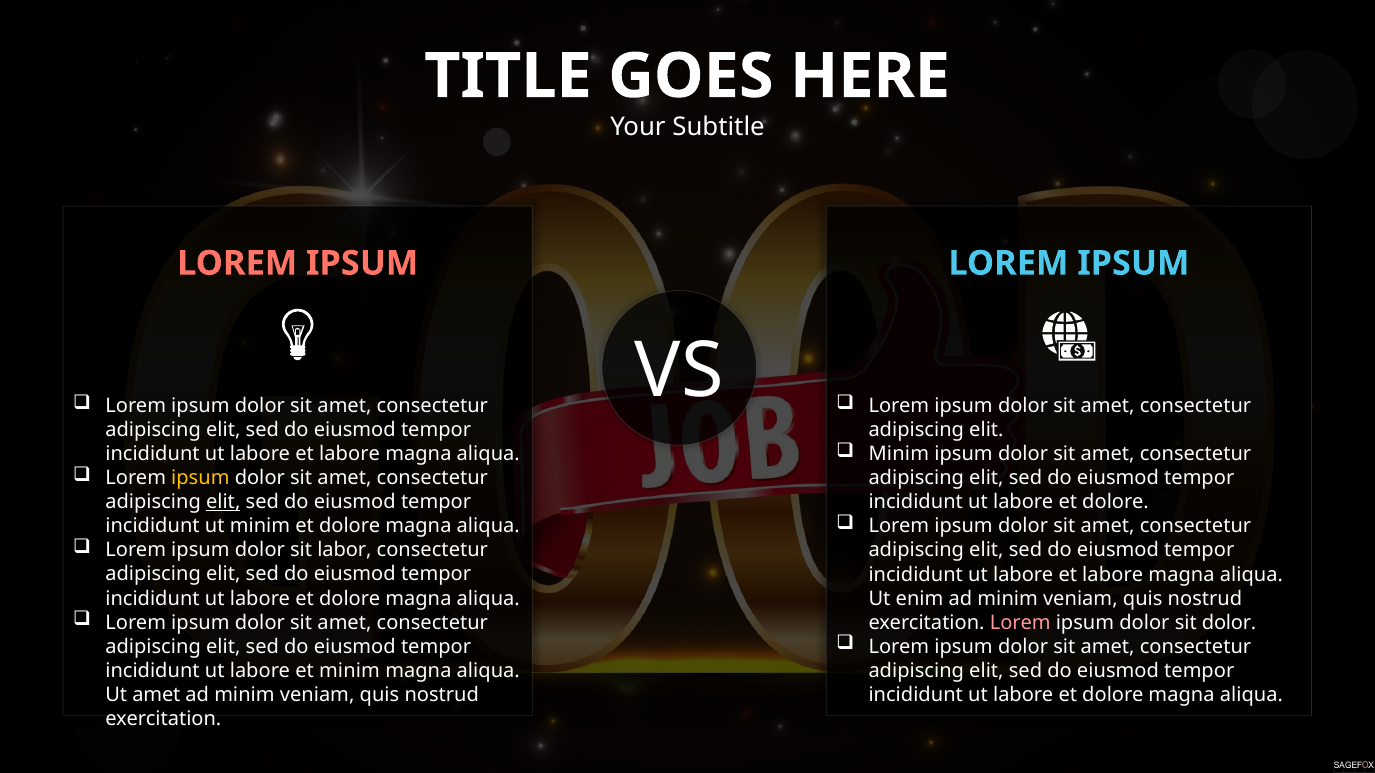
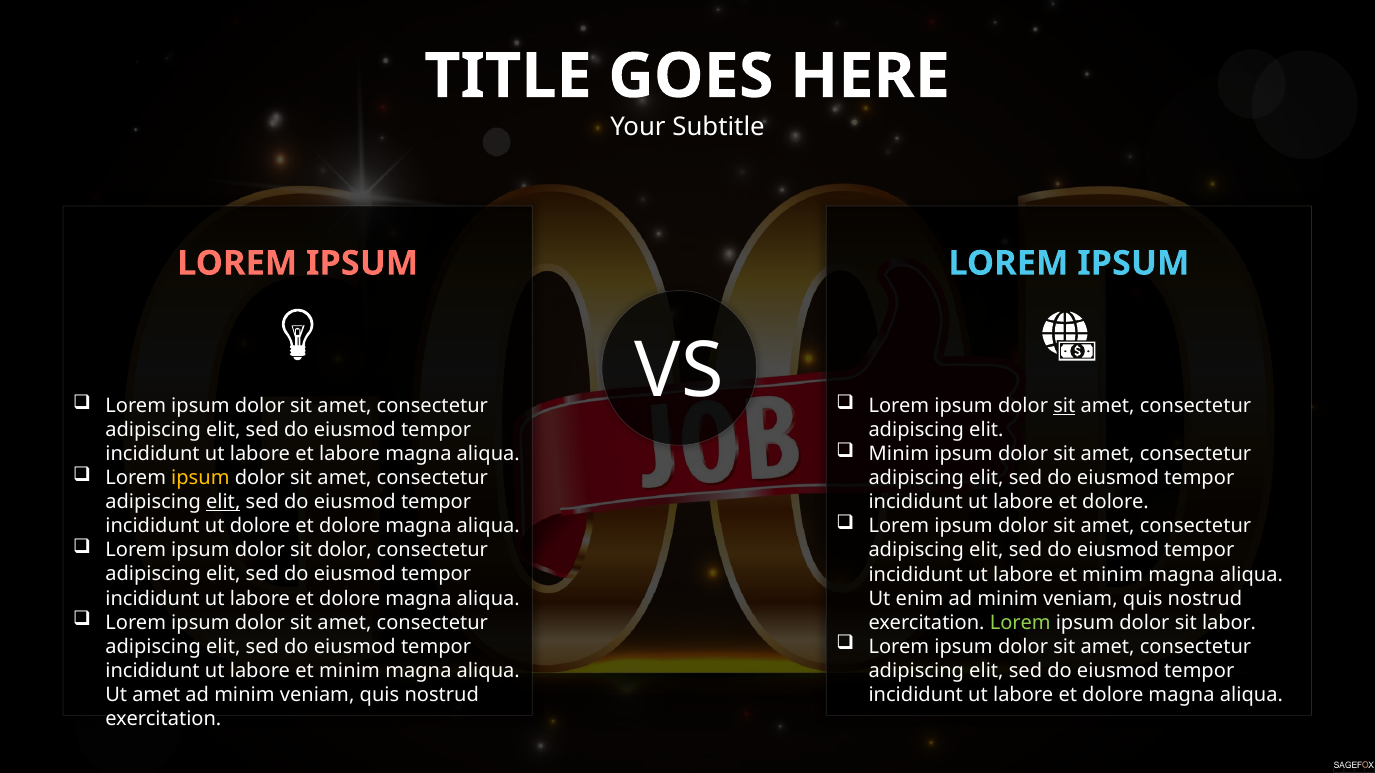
sit at (1064, 406) underline: none -> present
ut minim: minim -> dolore
sit labor: labor -> dolor
labore at (1113, 575): labore -> minim
Lorem at (1020, 623) colour: pink -> light green
sit dolor: dolor -> labor
